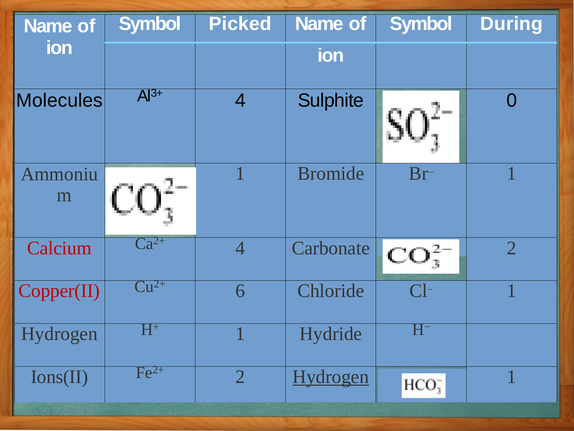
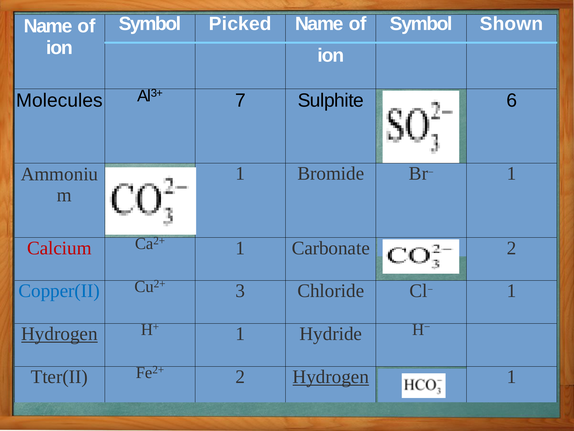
During: During -> Shown
Al3+ 4: 4 -> 7
0: 0 -> 6
Ca2+ 4: 4 -> 1
Copper(II colour: red -> blue
6: 6 -> 3
Hydrogen at (59, 334) underline: none -> present
Ions(II: Ions(II -> Tter(II
